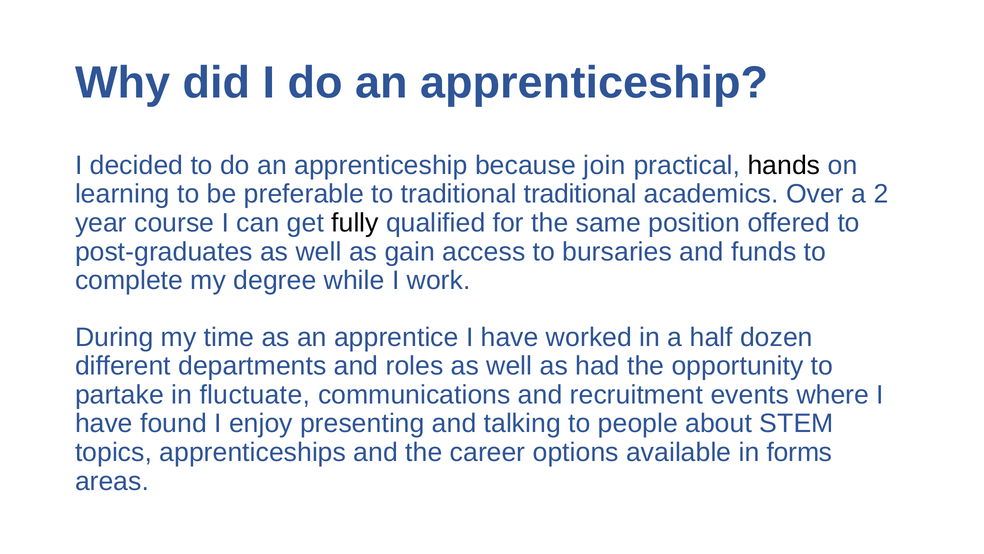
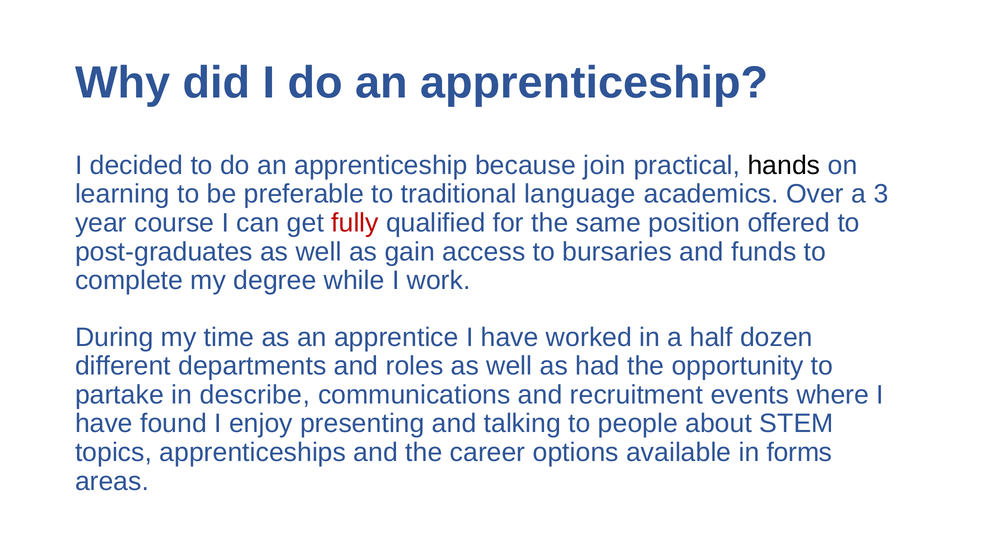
traditional traditional: traditional -> language
2: 2 -> 3
fully colour: black -> red
fluctuate: fluctuate -> describe
